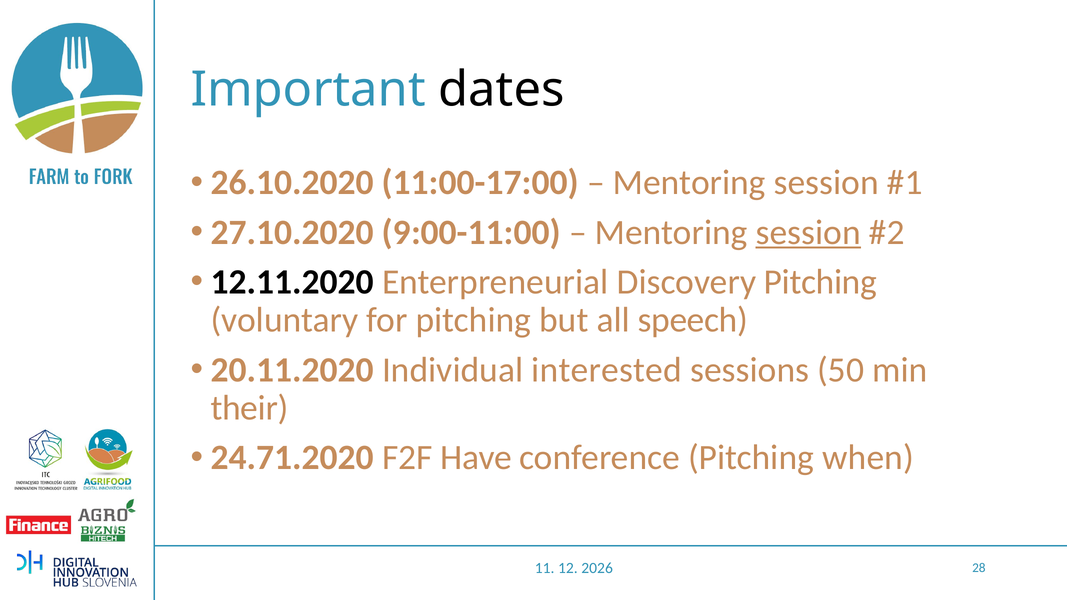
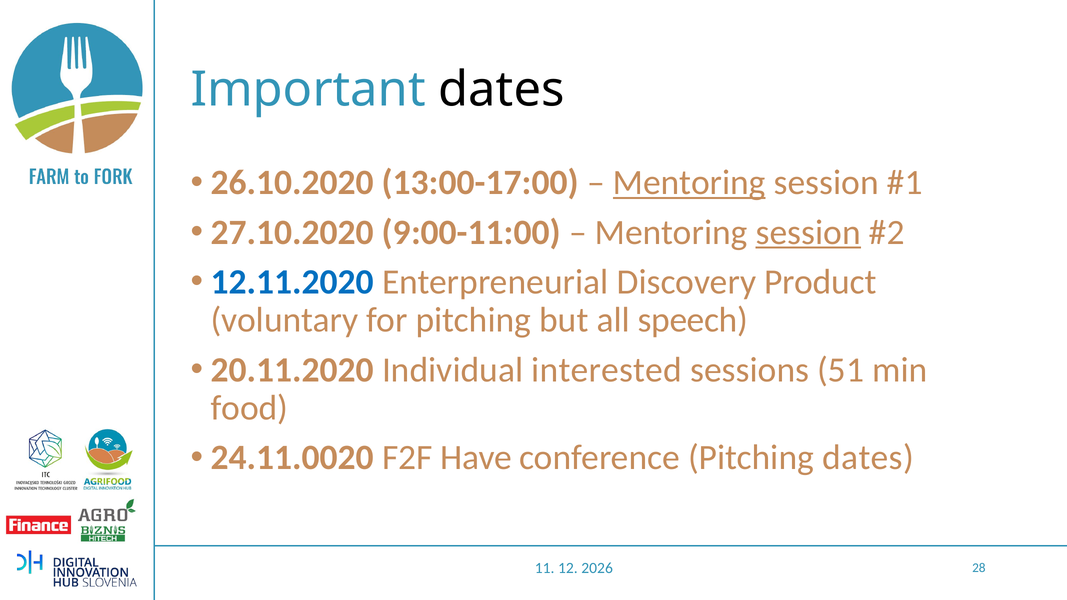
11:00-17:00: 11:00-17:00 -> 13:00-17:00
Mentoring at (689, 183) underline: none -> present
12.11.2020 colour: black -> blue
Discovery Pitching: Pitching -> Product
50: 50 -> 51
their: their -> food
24.71.2020: 24.71.2020 -> 24.11.0020
Pitching when: when -> dates
